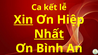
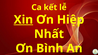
Nhất underline: present -> none
